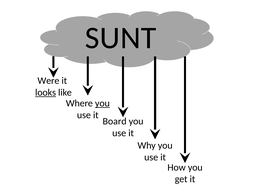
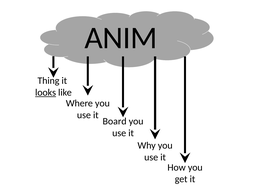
SUNT: SUNT -> ANIM
Were: Were -> Thing
you at (102, 104) underline: present -> none
